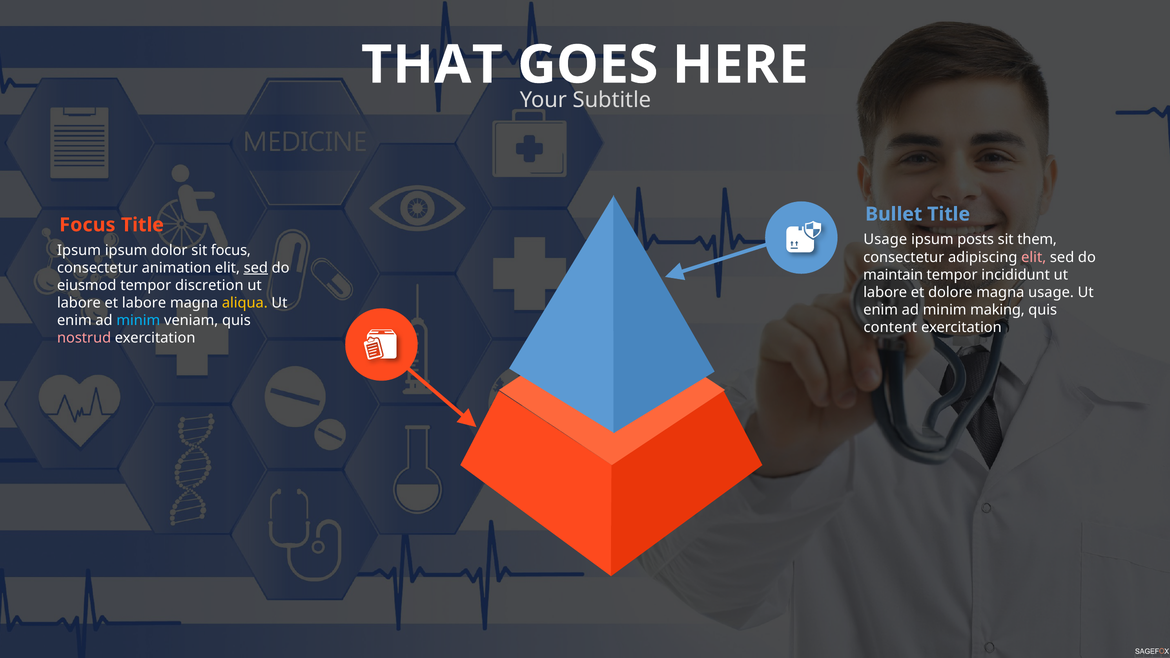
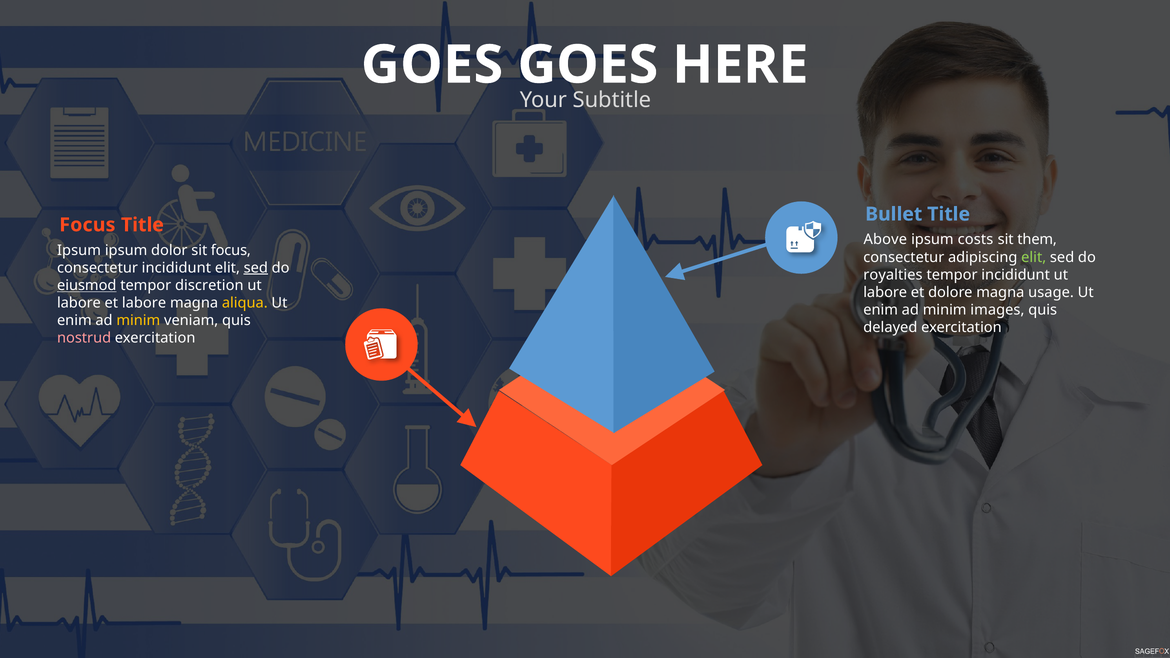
THAT at (432, 65): THAT -> GOES
Usage at (885, 240): Usage -> Above
posts: posts -> costs
elit at (1034, 257) colour: pink -> light green
consectetur animation: animation -> incididunt
maintain: maintain -> royalties
eiusmod underline: none -> present
making: making -> images
minim at (138, 321) colour: light blue -> yellow
content: content -> delayed
